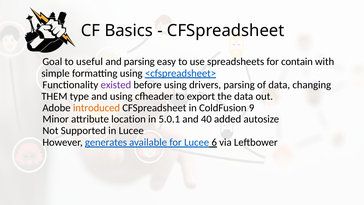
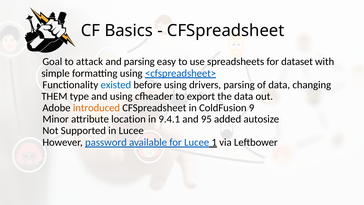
useful: useful -> attack
contain: contain -> dataset
existed colour: purple -> blue
5.0.1: 5.0.1 -> 9.4.1
40: 40 -> 95
generates: generates -> password
6: 6 -> 1
